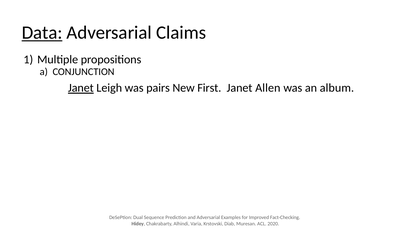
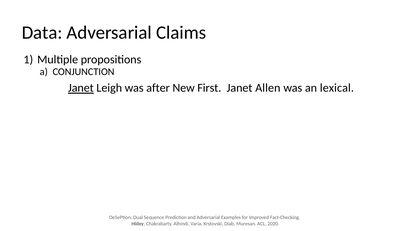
Data underline: present -> none
pairs: pairs -> after
album: album -> lexical
